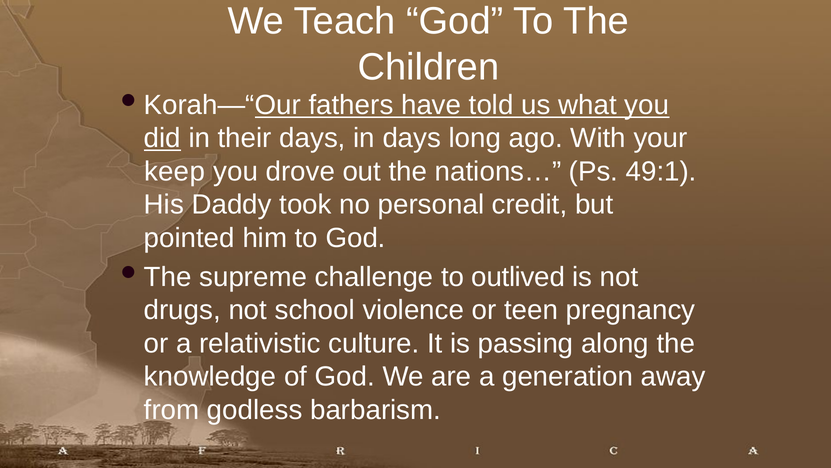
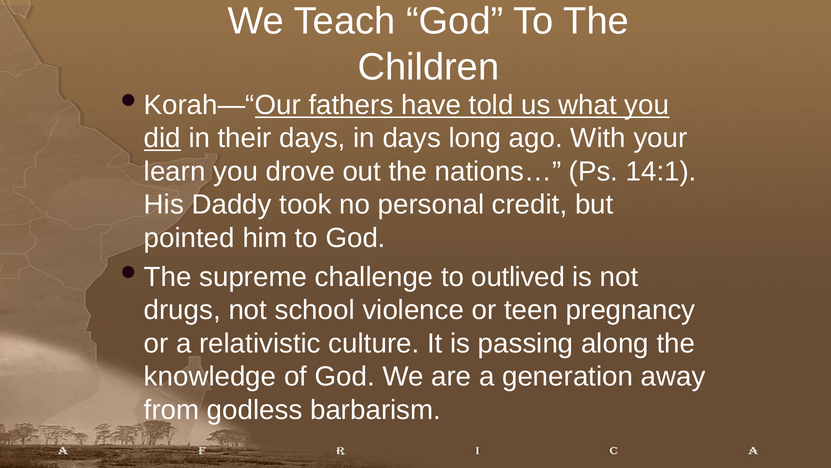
keep: keep -> learn
49:1: 49:1 -> 14:1
